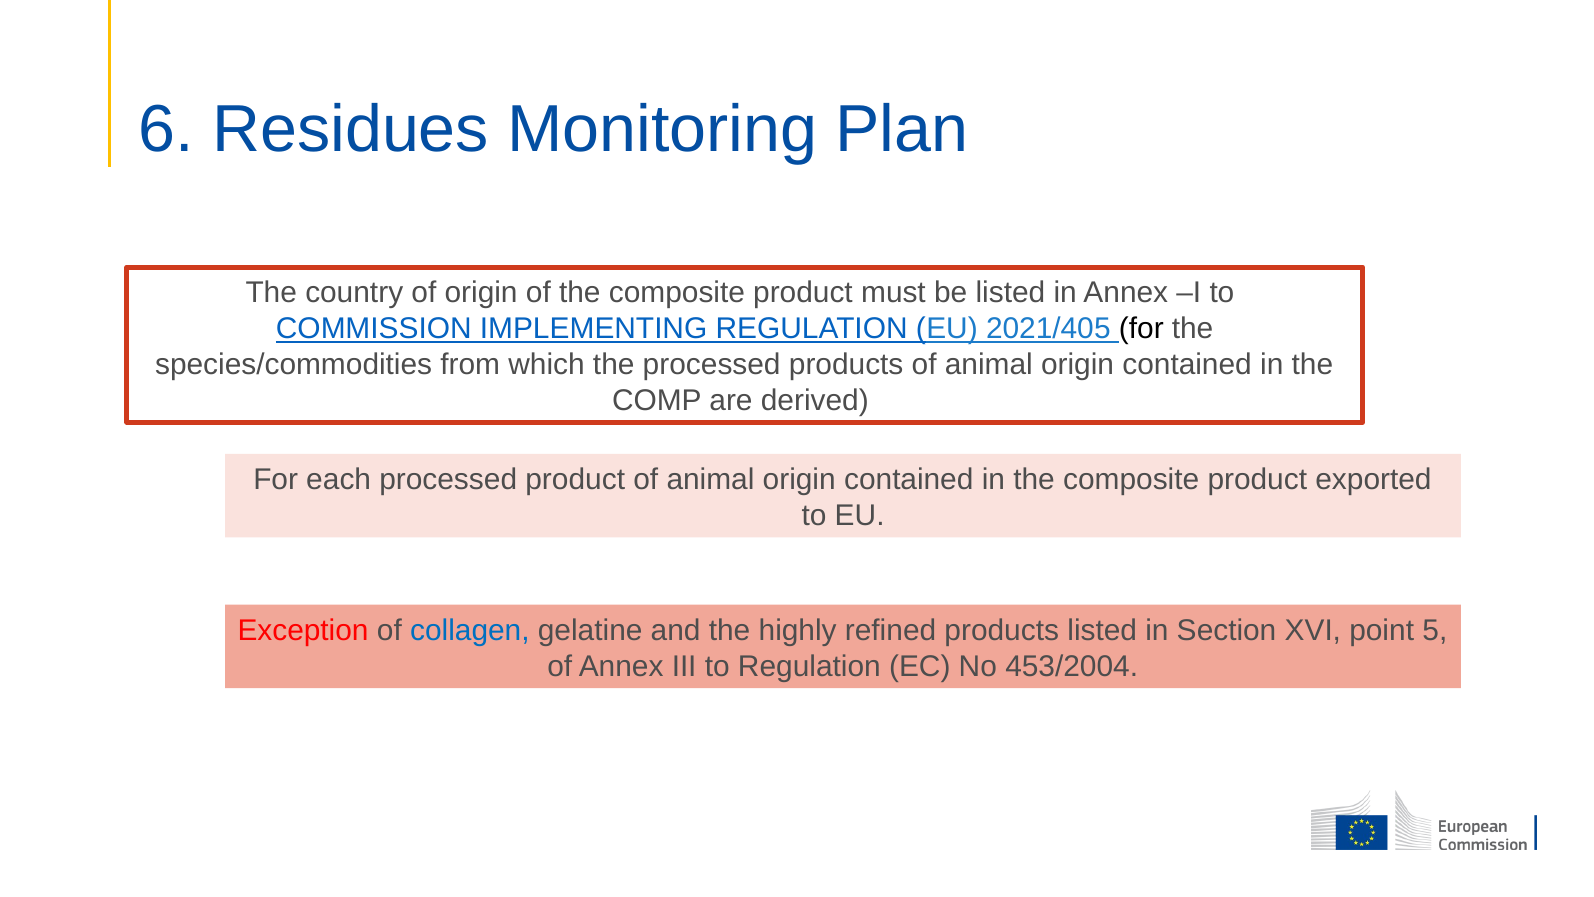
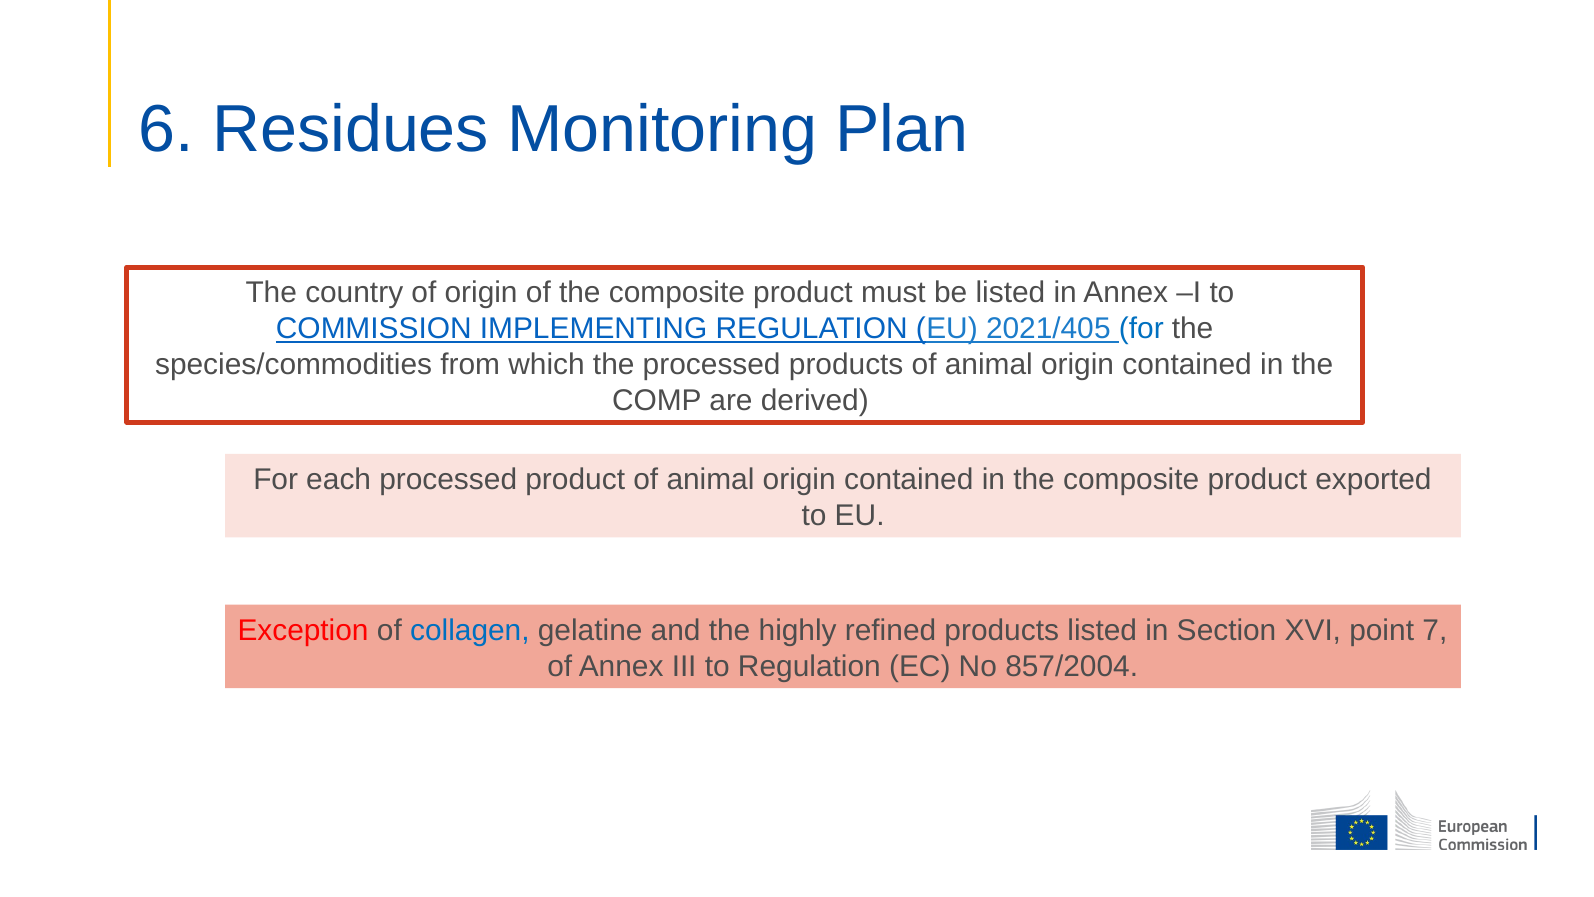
for at (1141, 329) colour: black -> blue
5: 5 -> 7
453/2004: 453/2004 -> 857/2004
